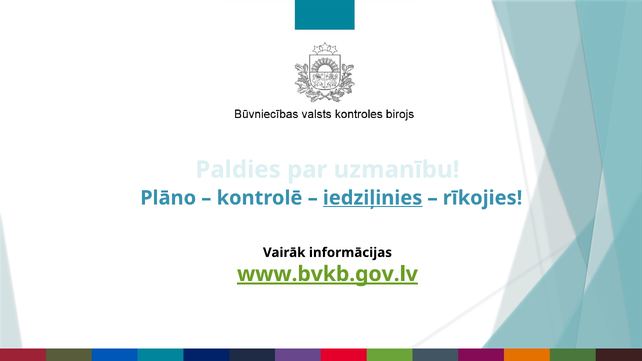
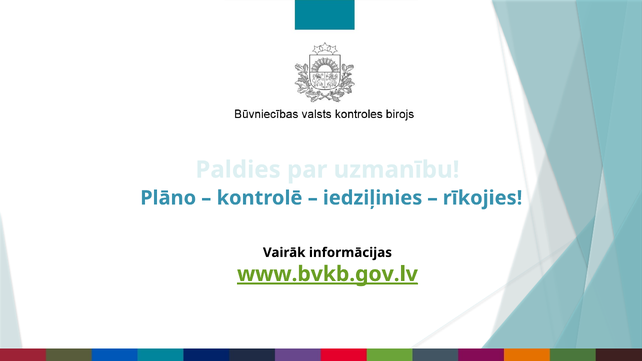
iedziļinies underline: present -> none
